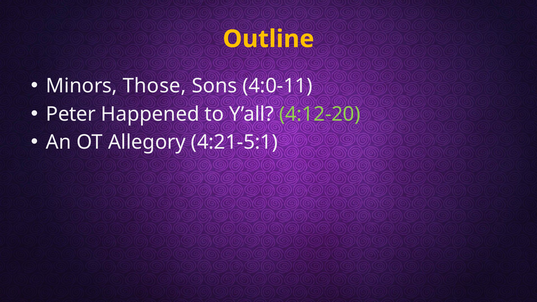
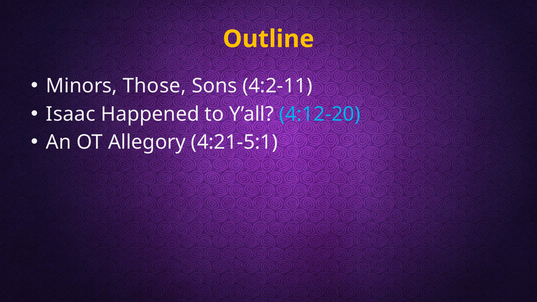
4:0-11: 4:0-11 -> 4:2-11
Peter: Peter -> Isaac
4:12-20 colour: light green -> light blue
